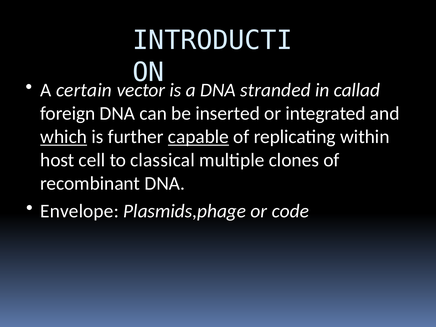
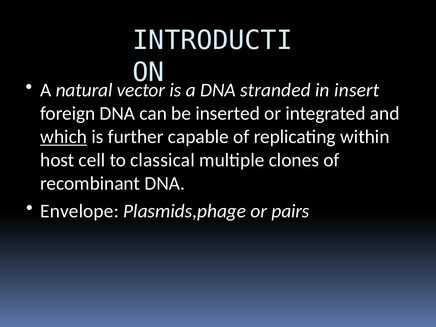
certain: certain -> natural
callad: callad -> insert
capable underline: present -> none
code: code -> pairs
